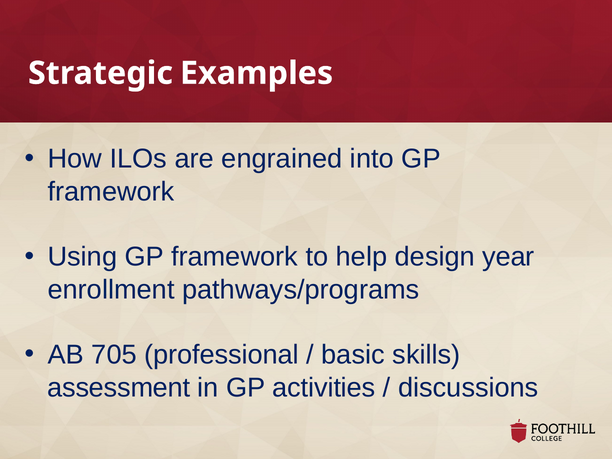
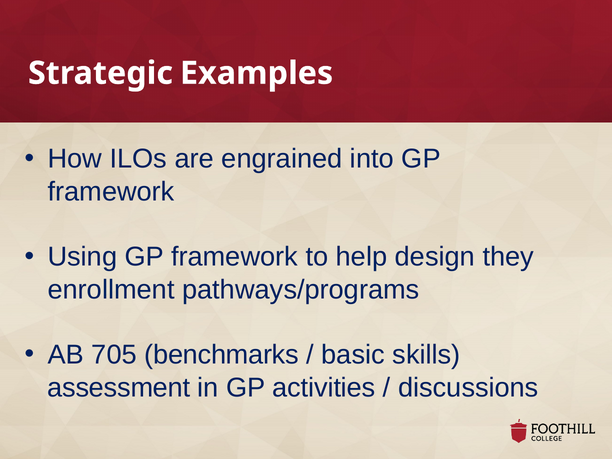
year: year -> they
professional: professional -> benchmarks
